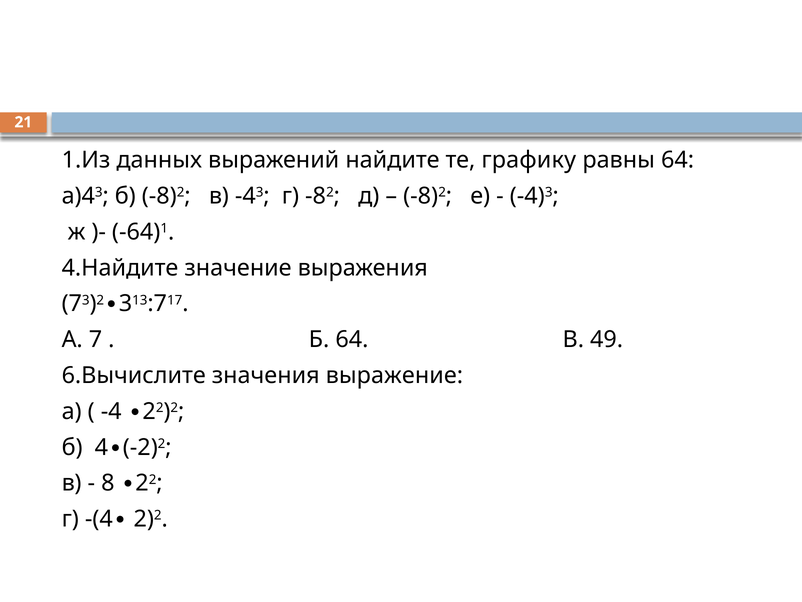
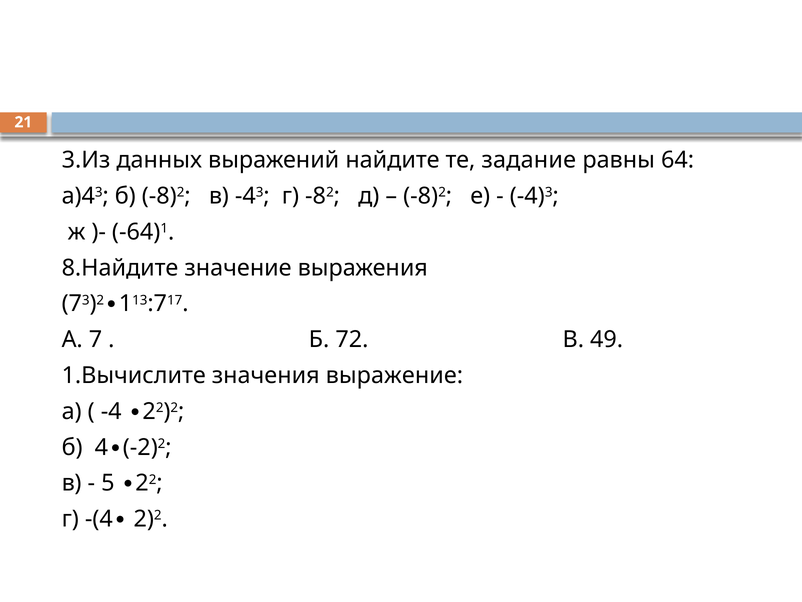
1.Из: 1.Из -> 3.Из
графику: графику -> задание
4.Найдите: 4.Найдите -> 8.Найдите
3: 3 -> 1
Б 64: 64 -> 72
6.Вычислите: 6.Вычислите -> 1.Вычислите
8: 8 -> 5
